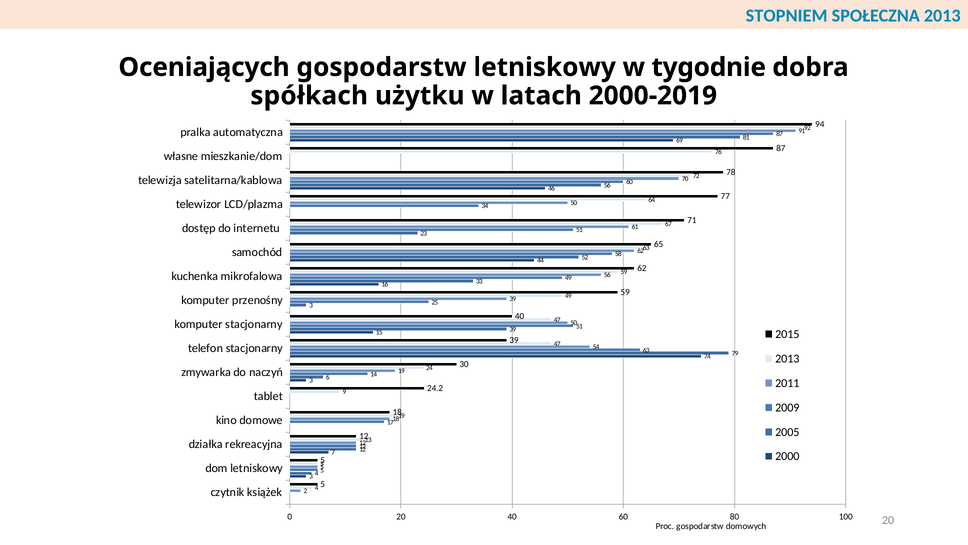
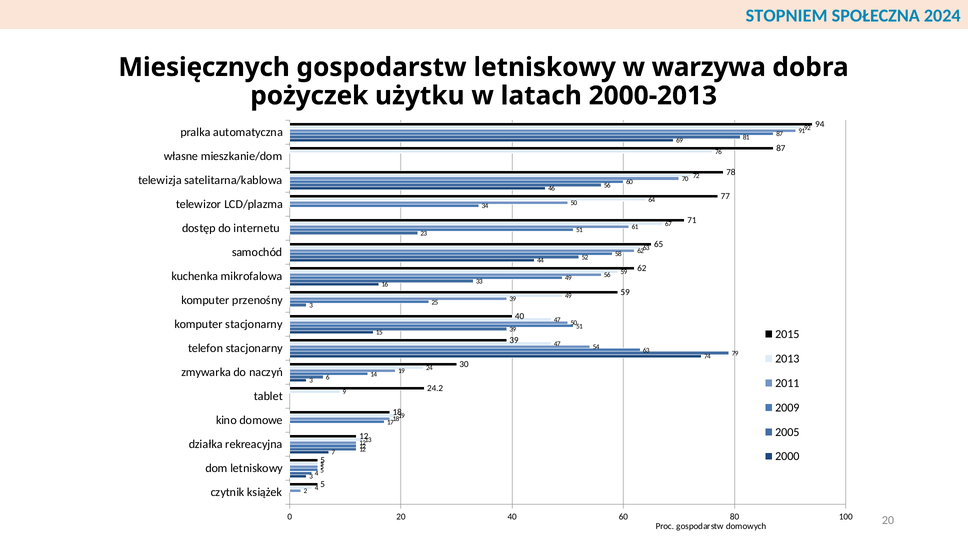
SPOŁECZNA 2013: 2013 -> 2024
Oceniających: Oceniających -> Miesięcznych
tygodnie: tygodnie -> warzywa
spółkach: spółkach -> pożyczek
2000-2019: 2000-2019 -> 2000-2013
